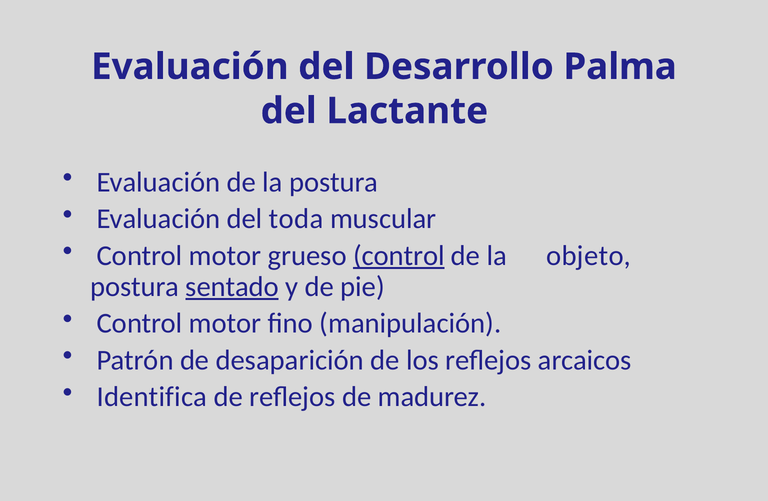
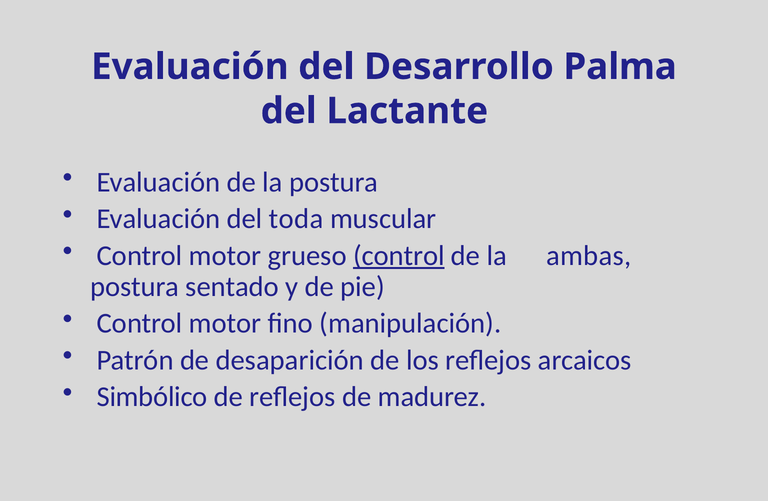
objeto: objeto -> ambas
sentado underline: present -> none
Identifica: Identifica -> Simbólico
